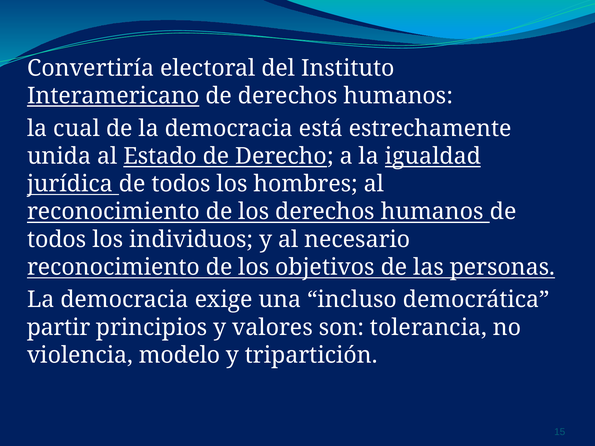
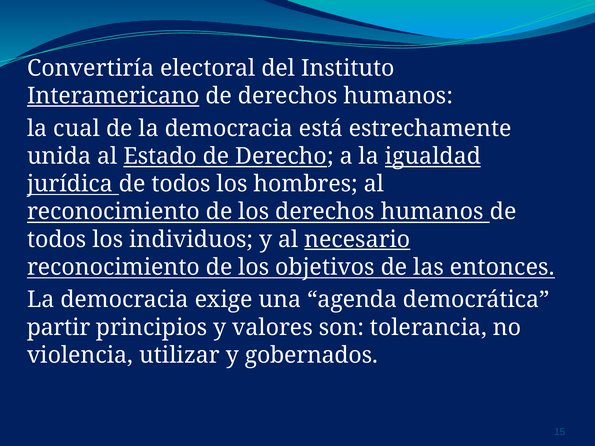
necesario underline: none -> present
personas: personas -> entonces
incluso: incluso -> agenda
modelo: modelo -> utilizar
tripartición: tripartición -> gobernados
